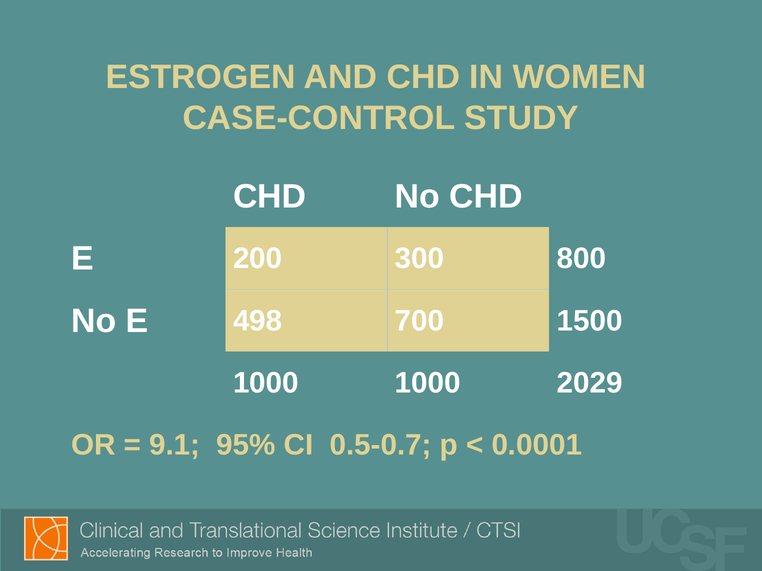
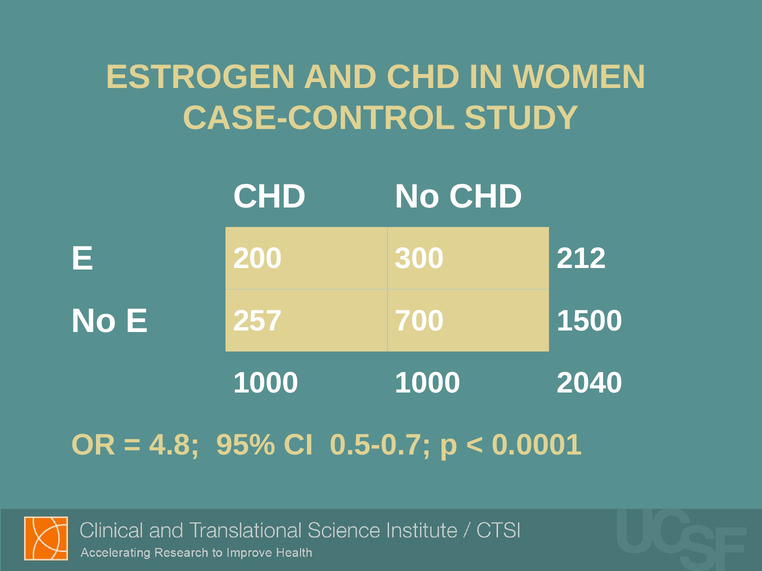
800: 800 -> 212
498: 498 -> 257
2029: 2029 -> 2040
9.1: 9.1 -> 4.8
